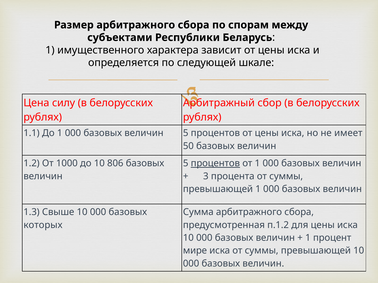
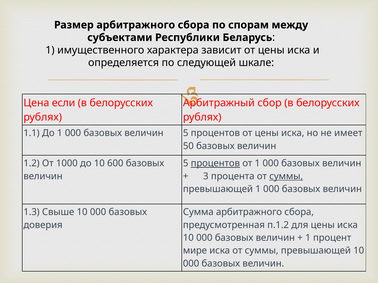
силу: силу -> если
806: 806 -> 600
суммы at (286, 176) underline: none -> present
которых: которых -> доверия
